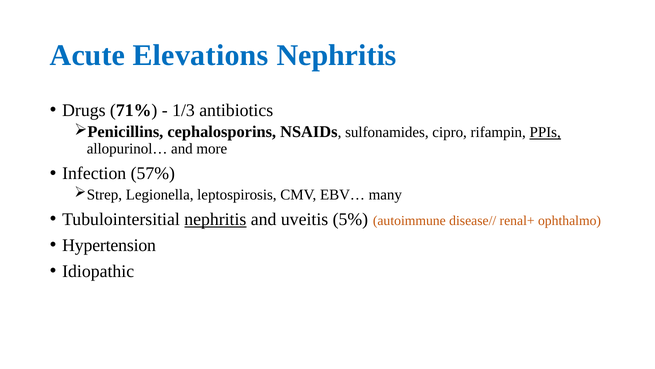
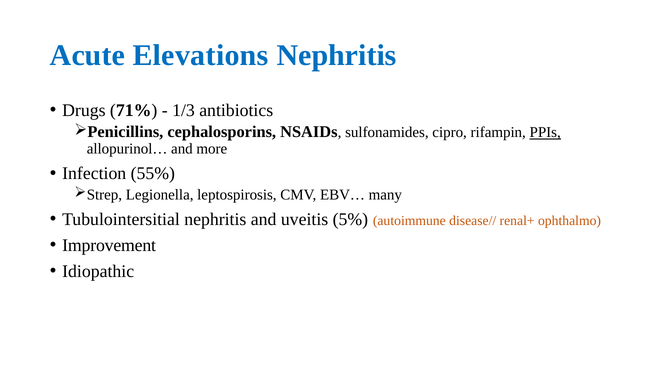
57%: 57% -> 55%
nephritis at (215, 219) underline: present -> none
Hypertension: Hypertension -> Improvement
